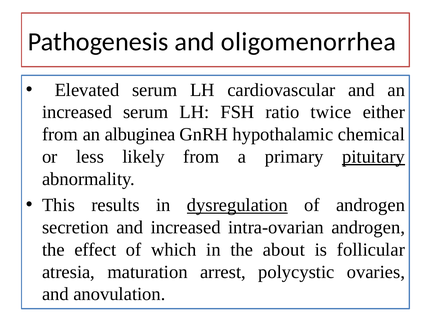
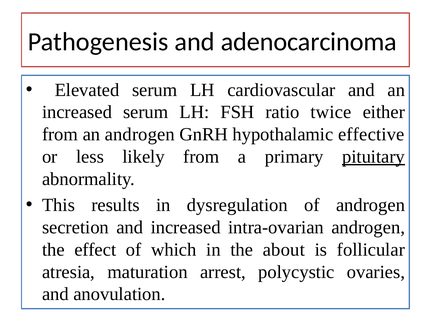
oligomenorrhea: oligomenorrhea -> adenocarcinoma
an albuginea: albuginea -> androgen
chemical: chemical -> effective
dysregulation underline: present -> none
